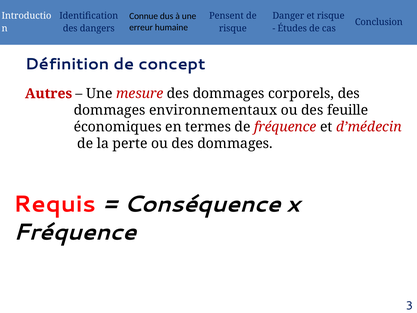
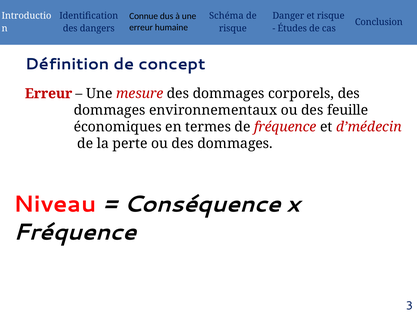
Pensent: Pensent -> Schéma
Autres at (49, 94): Autres -> Erreur
Requis: Requis -> Niveau
